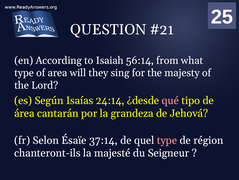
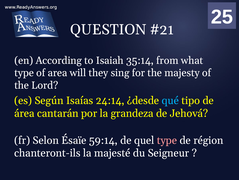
56:14: 56:14 -> 35:14
qué colour: pink -> light blue
37:14: 37:14 -> 59:14
